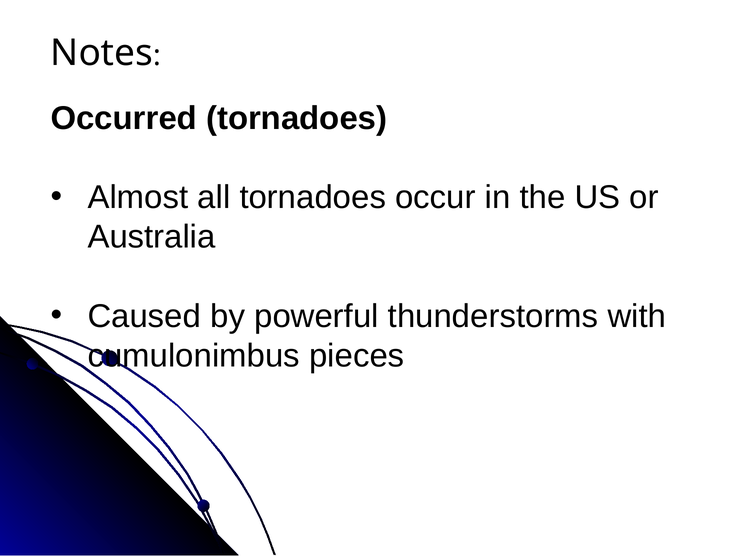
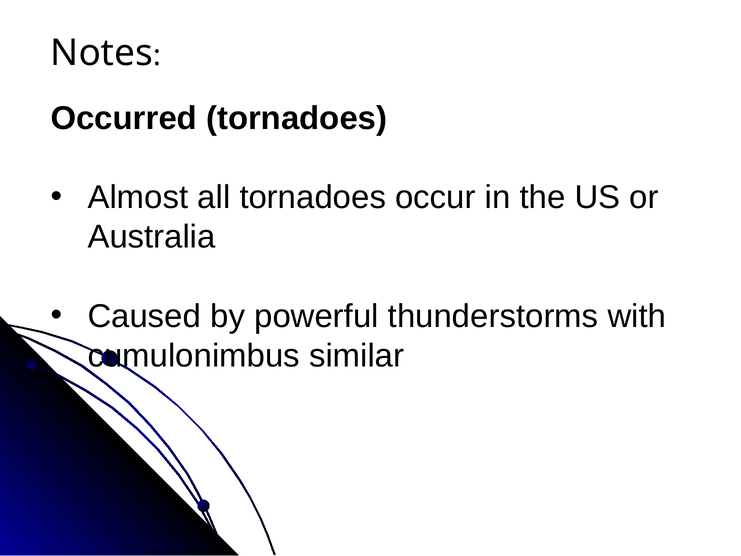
pieces: pieces -> similar
